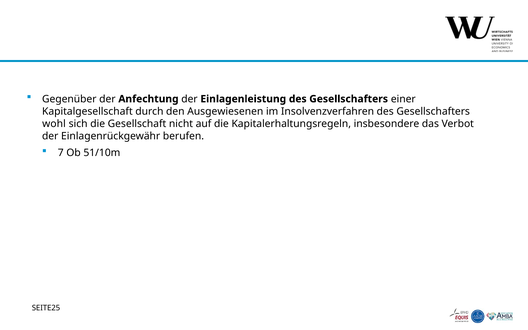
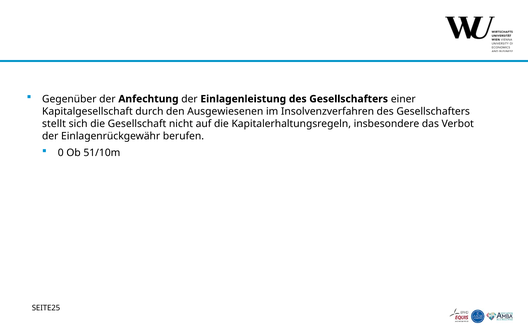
wohl: wohl -> stellt
7: 7 -> 0
